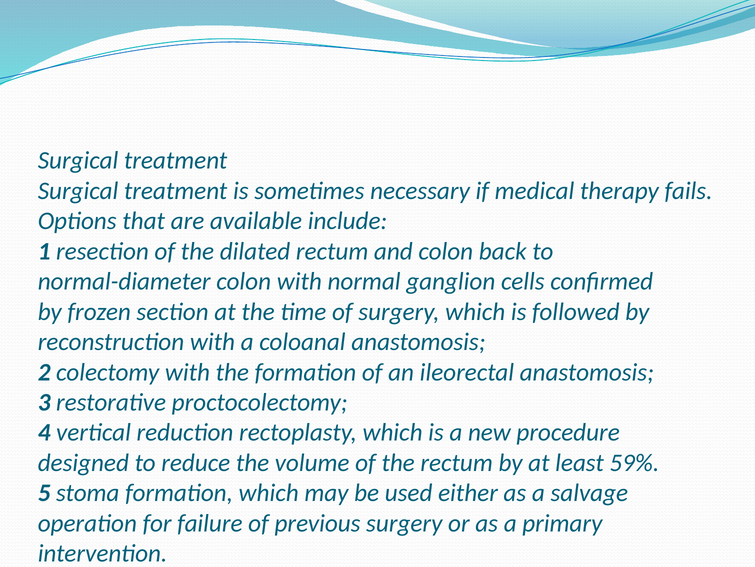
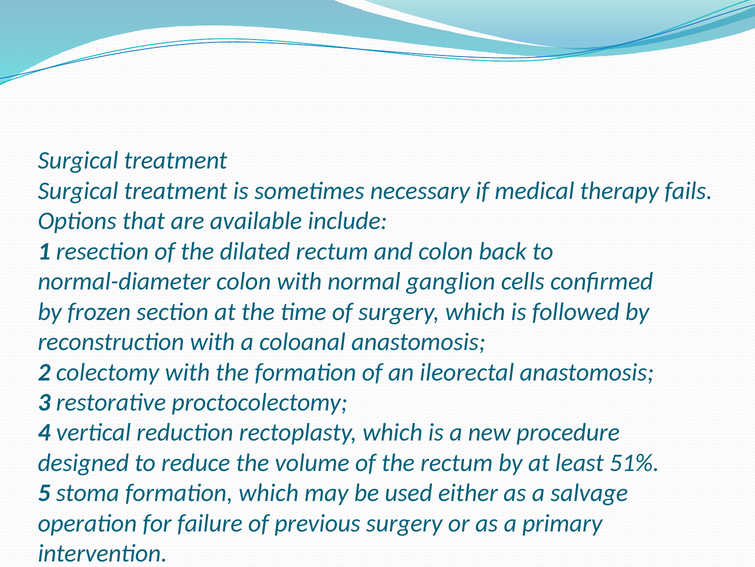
59%: 59% -> 51%
